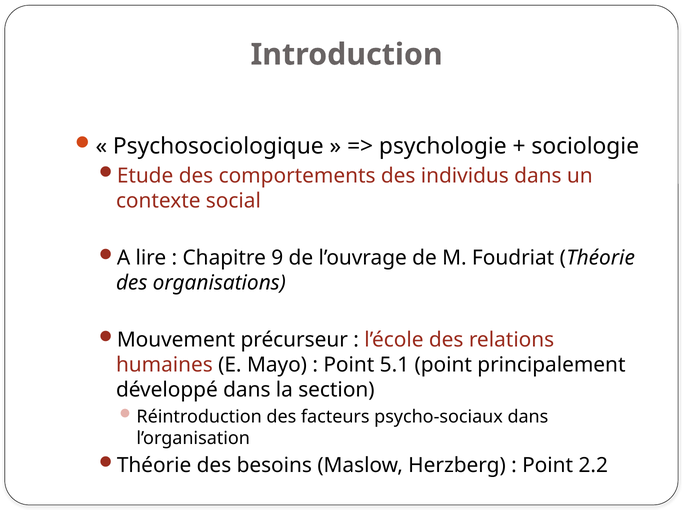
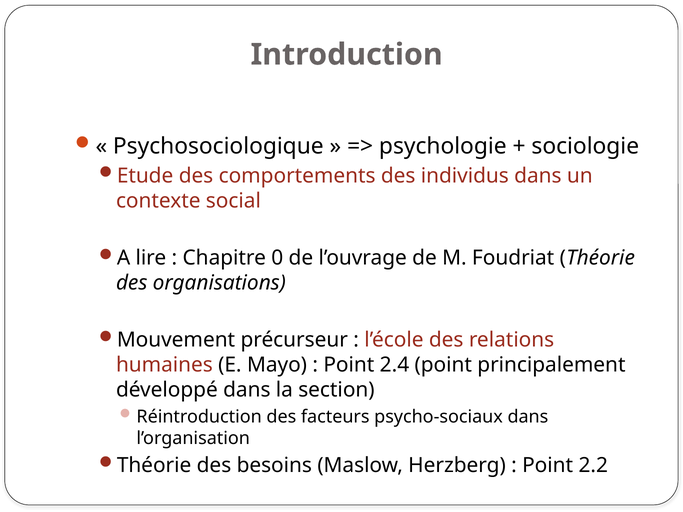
9: 9 -> 0
5.1: 5.1 -> 2.4
